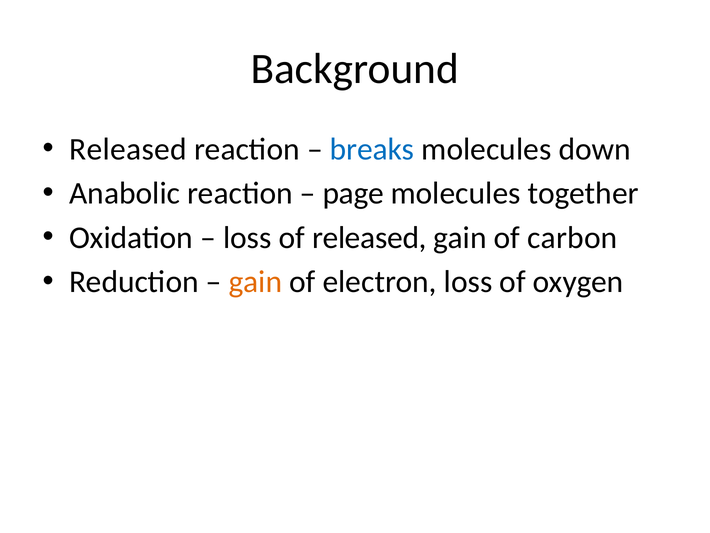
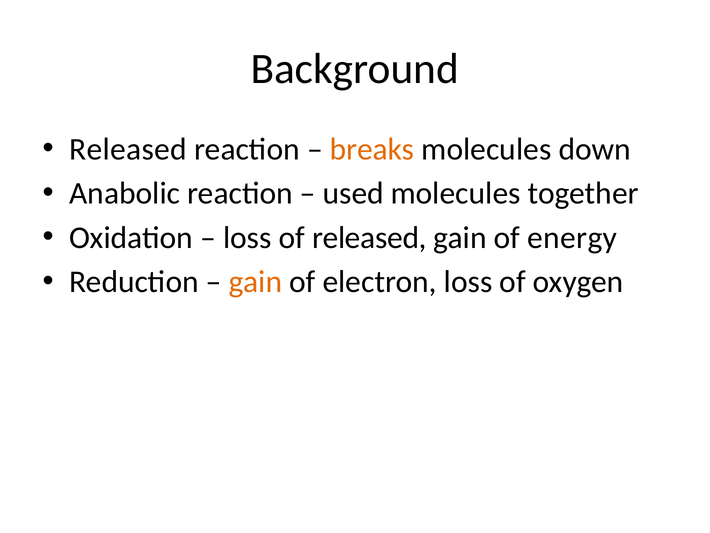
breaks colour: blue -> orange
page: page -> used
carbon: carbon -> energy
